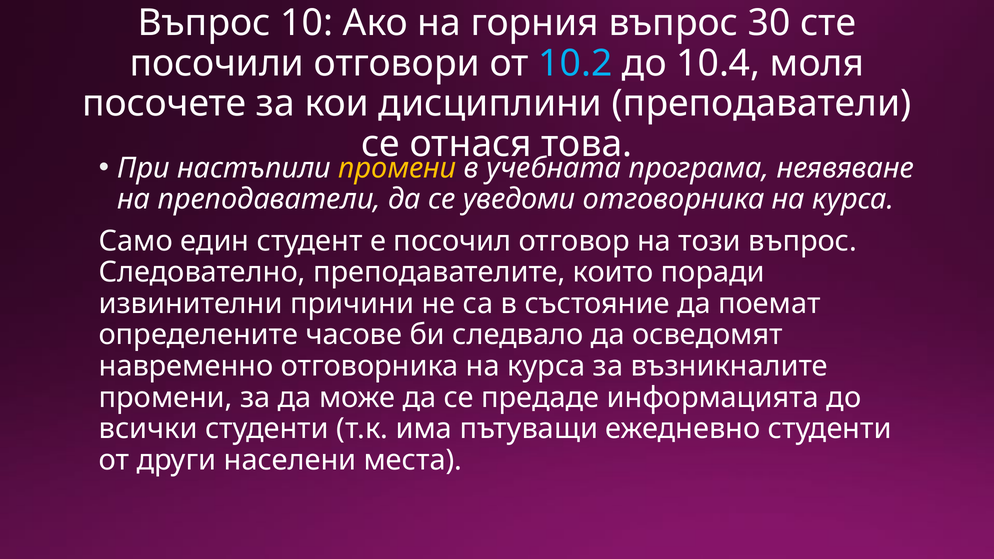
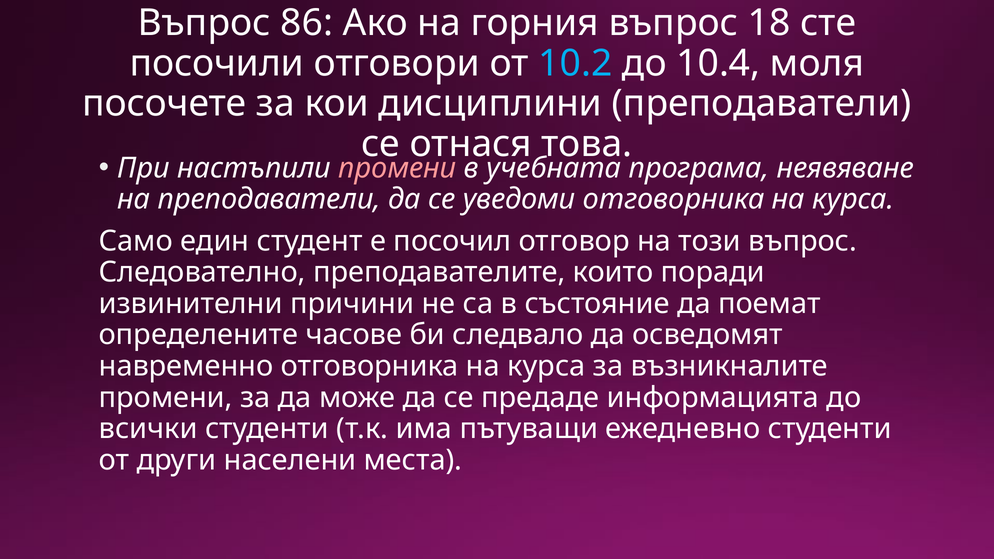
10: 10 -> 86
30: 30 -> 18
промени at (397, 168) colour: yellow -> pink
